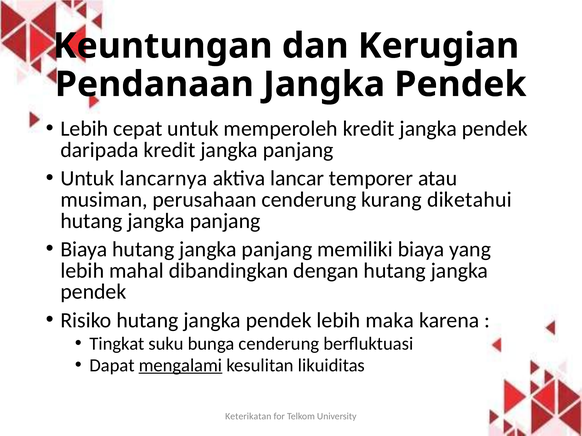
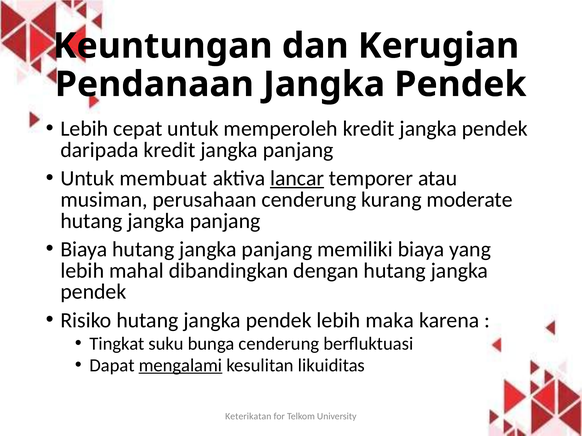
lancarnya: lancarnya -> membuat
lancar underline: none -> present
diketahui: diketahui -> moderate
